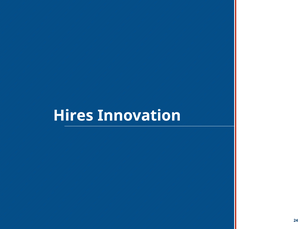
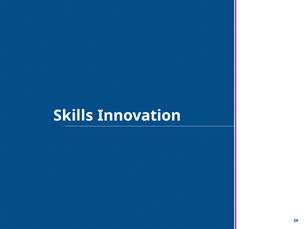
Hires: Hires -> Skills
